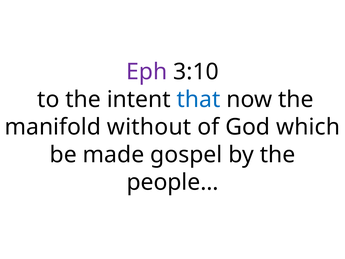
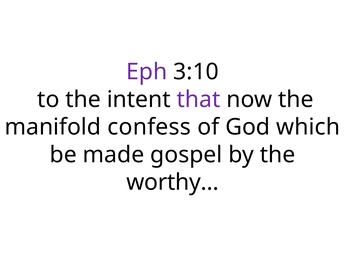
that colour: blue -> purple
without: without -> confess
people…: people… -> worthy…
